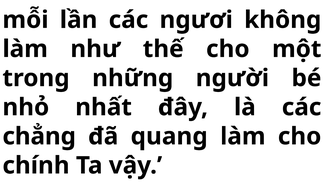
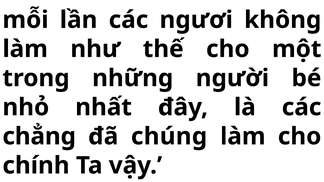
quang: quang -> chúng
